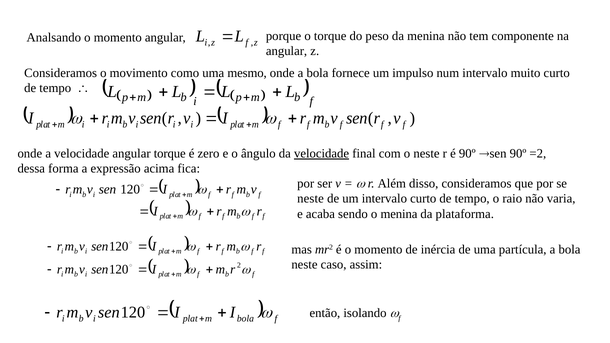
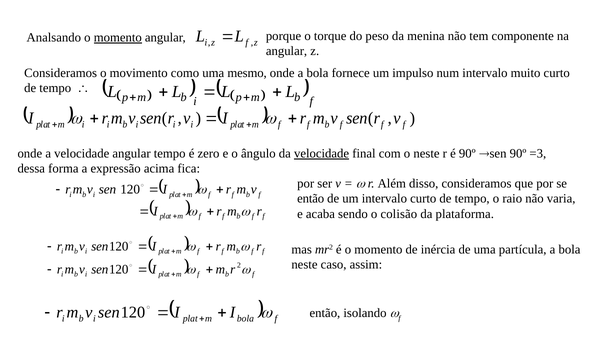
momento at (118, 37) underline: none -> present
angular torque: torque -> tempo
=2: =2 -> =3
neste at (311, 199): neste -> então
o menina: menina -> colisão
